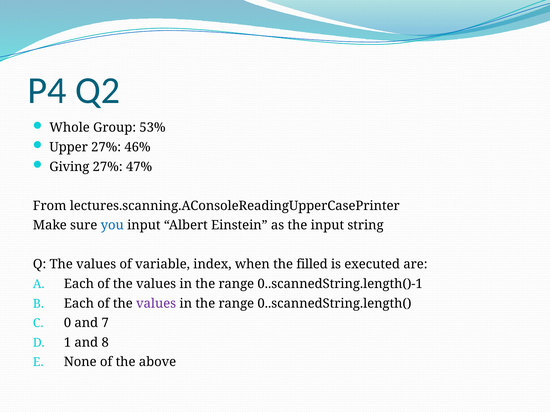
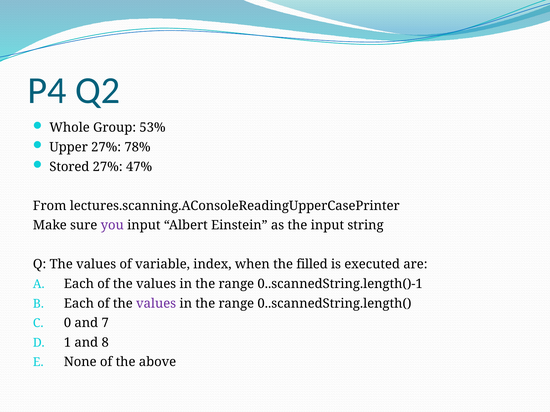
46%: 46% -> 78%
Giving: Giving -> Stored
you colour: blue -> purple
